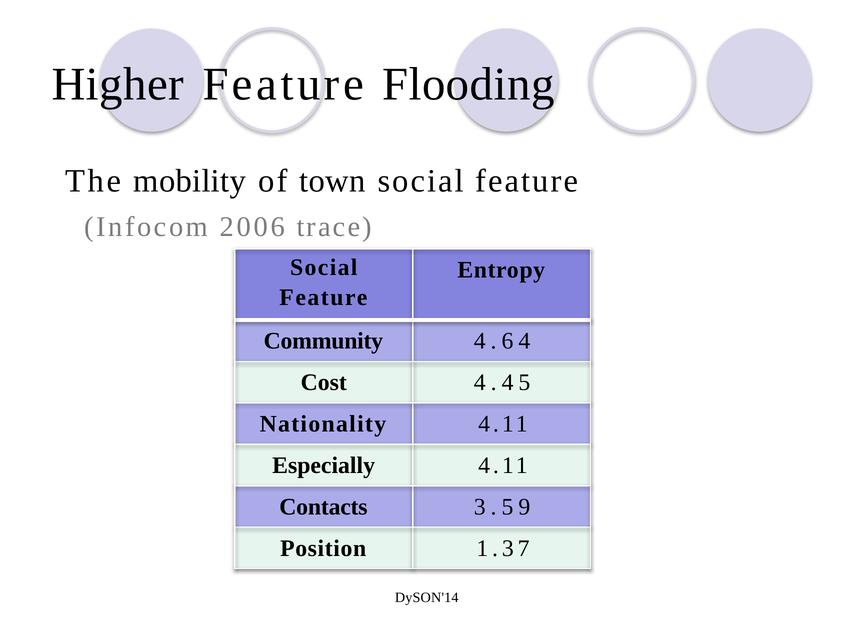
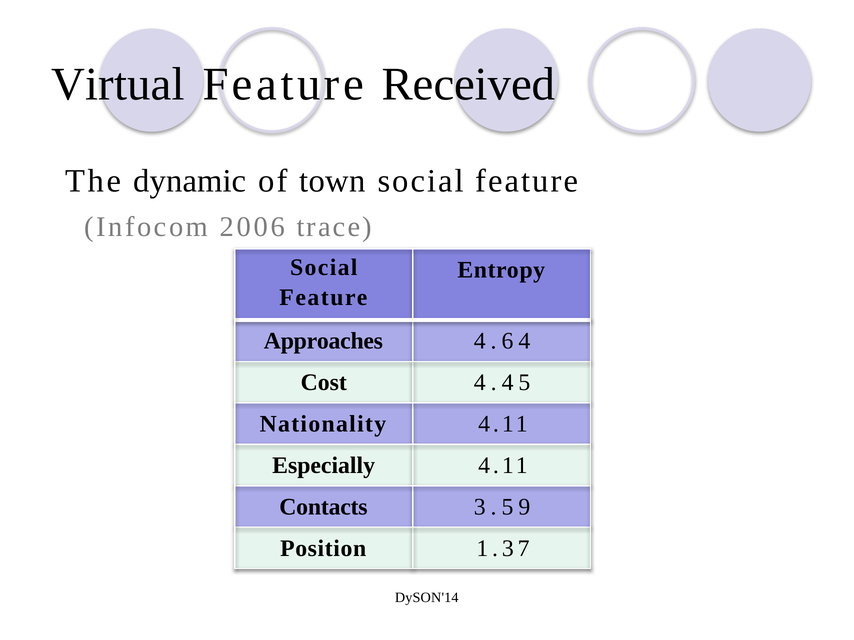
Higher: Higher -> Virtual
Flooding: Flooding -> Received
mobility: mobility -> dynamic
Community: Community -> Approaches
